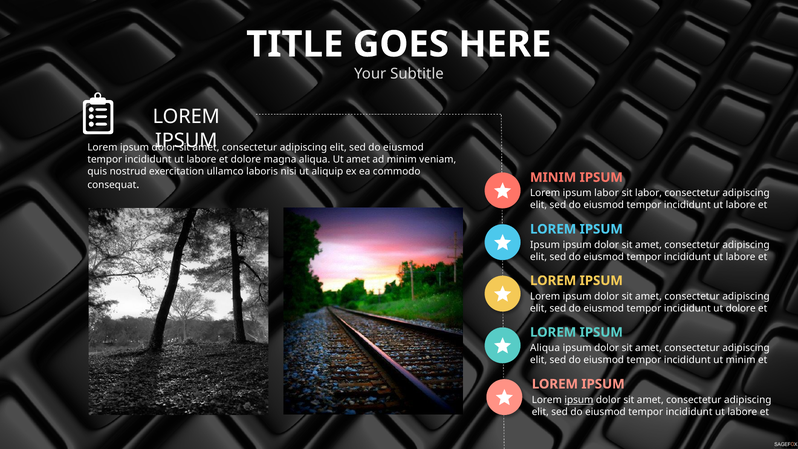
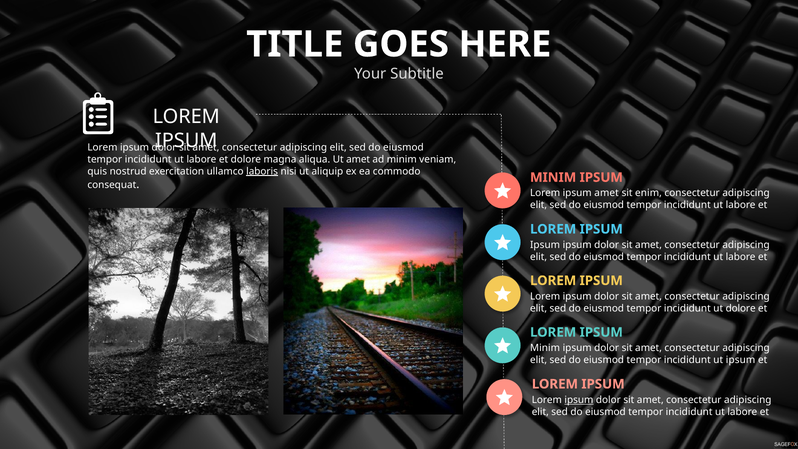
laboris underline: none -> present
ipsum labor: labor -> amet
sit labor: labor -> enim
Aliqua at (545, 348): Aliqua -> Minim
ut minim: minim -> ipsum
